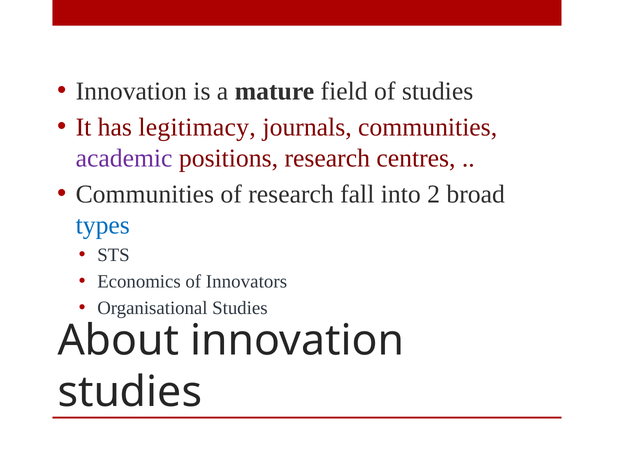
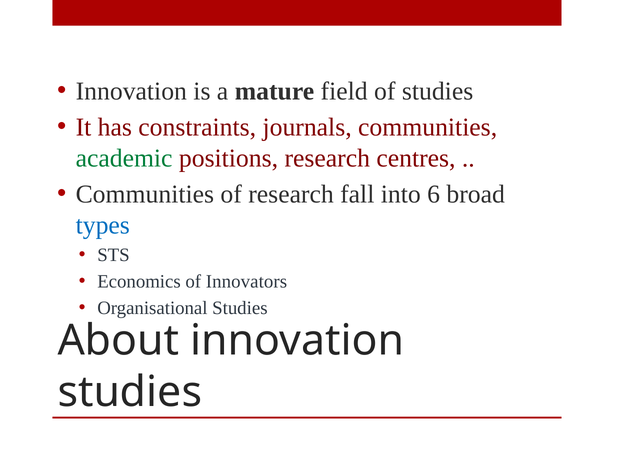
legitimacy: legitimacy -> constraints
academic colour: purple -> green
2: 2 -> 6
